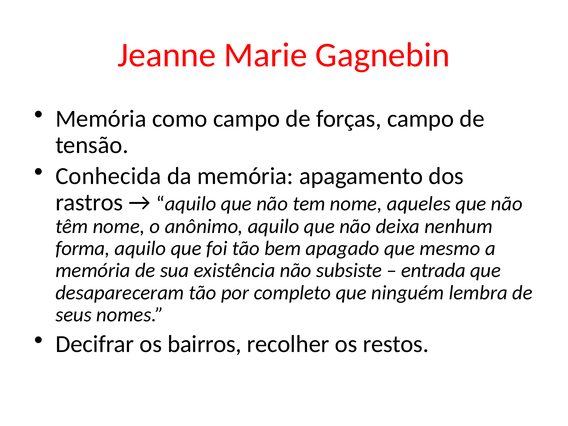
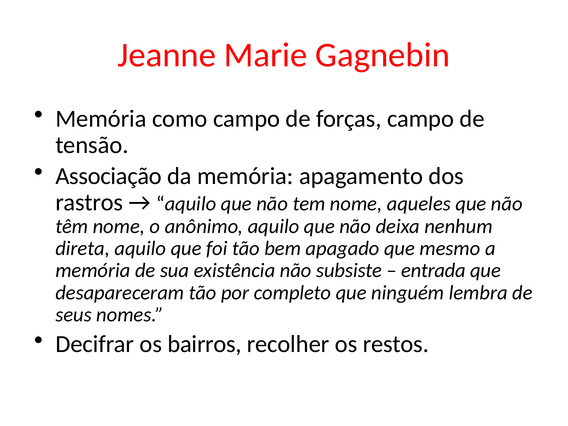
Conhecida: Conhecida -> Associação
forma: forma -> direta
